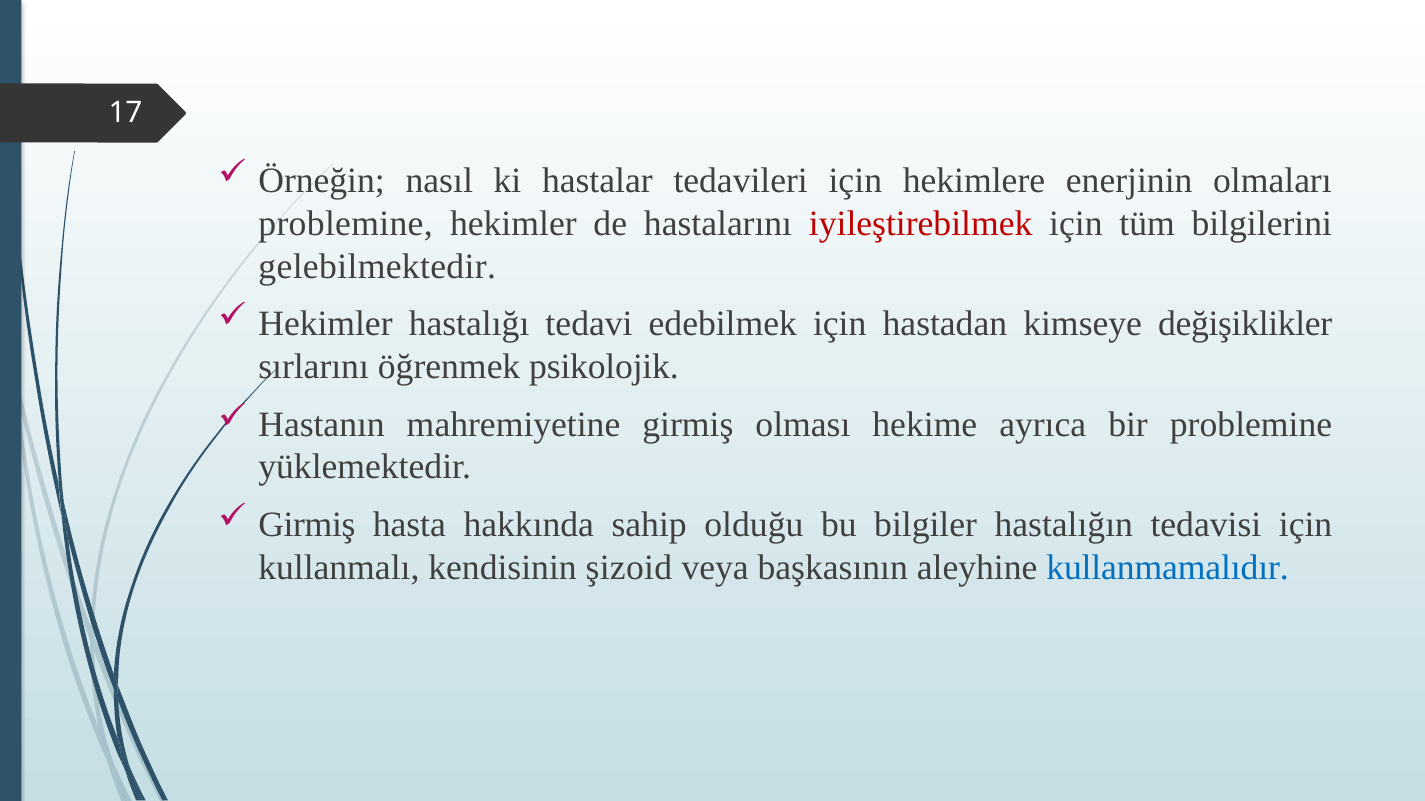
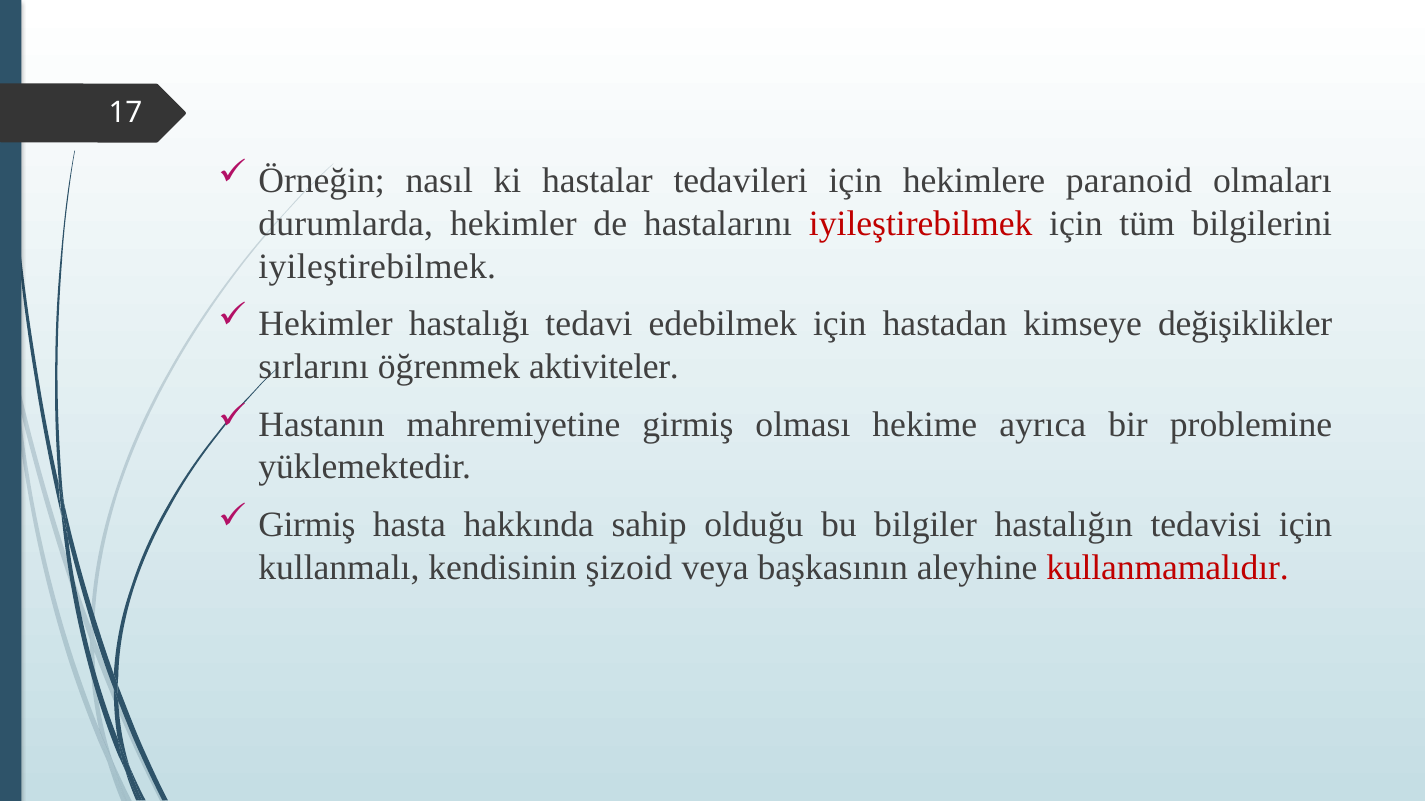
enerjinin: enerjinin -> paranoid
problemine at (346, 224): problemine -> durumlarda
gelebilmektedir at (377, 267): gelebilmektedir -> iyileştirebilmek
psikolojik: psikolojik -> aktiviteler
kullanmamalıdır colour: blue -> red
